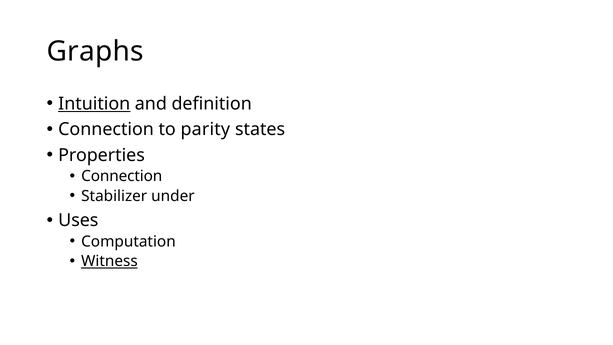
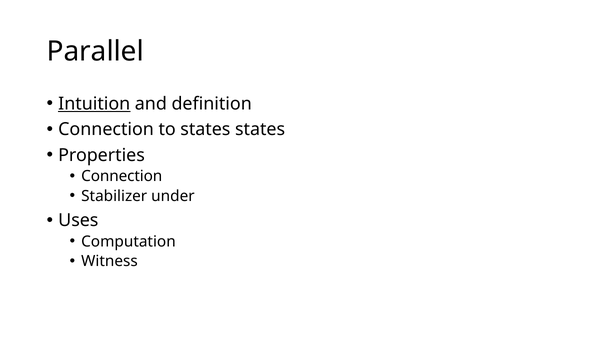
Graphs: Graphs -> Parallel
to parity: parity -> states
Witness underline: present -> none
